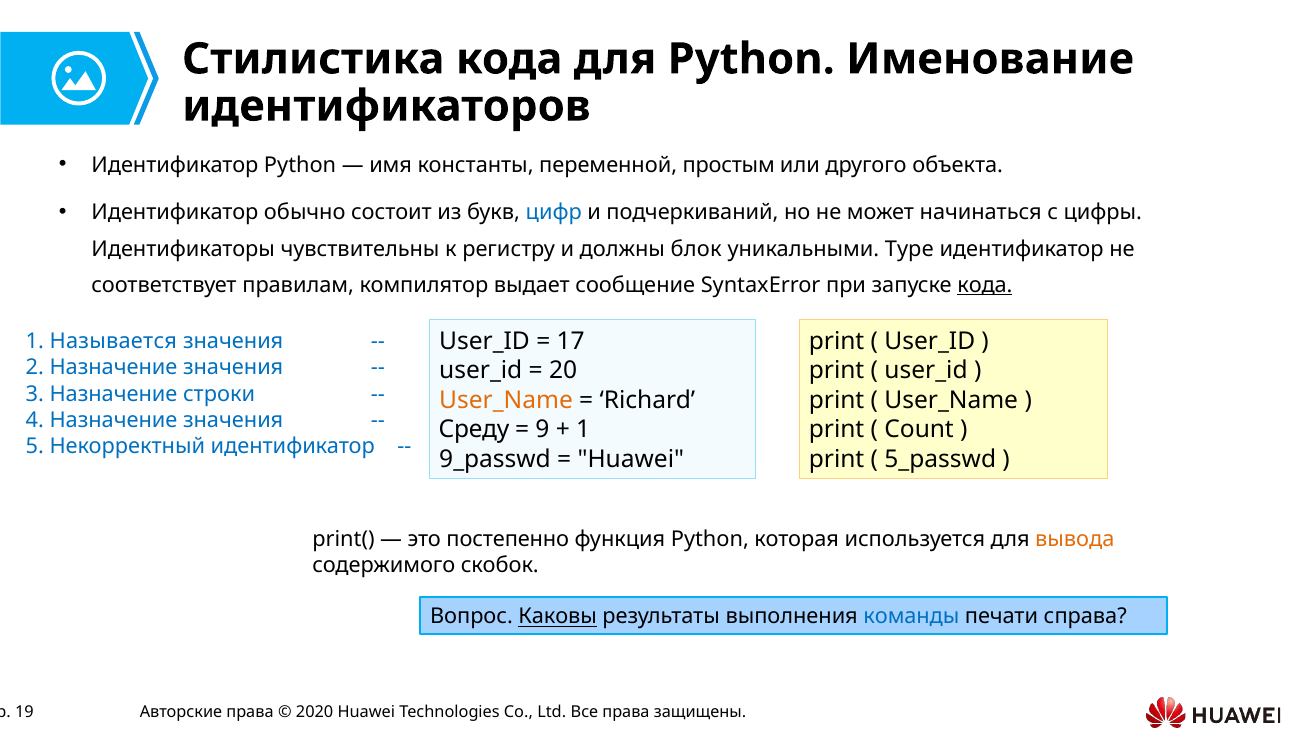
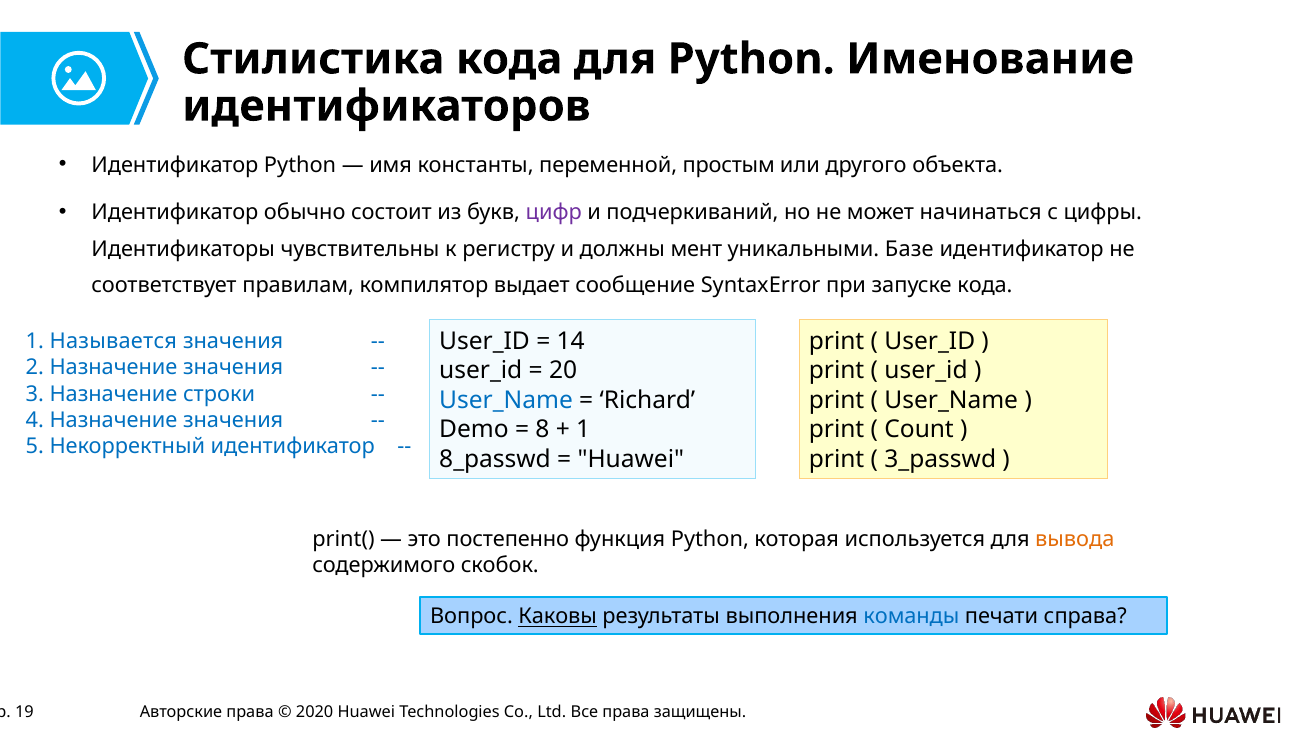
цифр colour: blue -> purple
блок: блок -> мент
Type: Type -> Базе
кода at (985, 286) underline: present -> none
17: 17 -> 14
User_Name at (506, 400) colour: orange -> blue
Среду: Среду -> Demo
9: 9 -> 8
9_passwd: 9_passwd -> 8_passwd
5_passwd: 5_passwd -> 3_passwd
